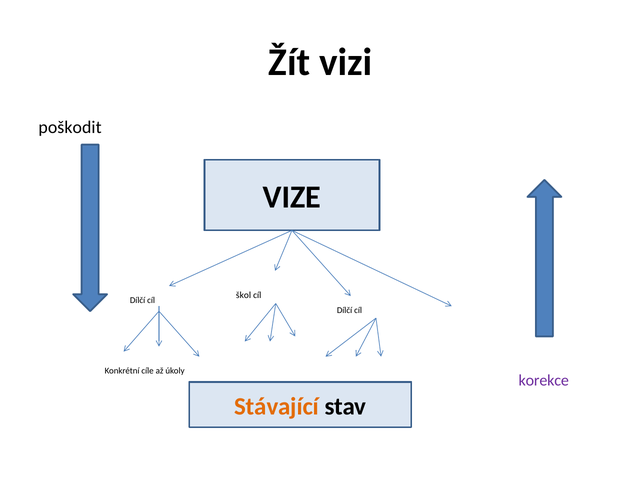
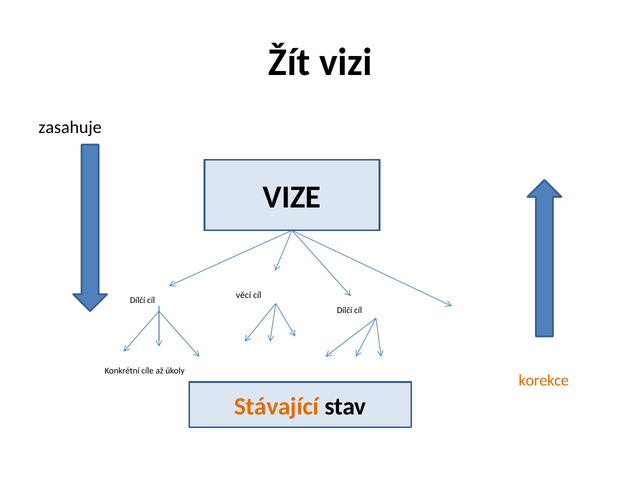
poškodit: poškodit -> zasahuje
škol: škol -> věcí
korekce colour: purple -> orange
